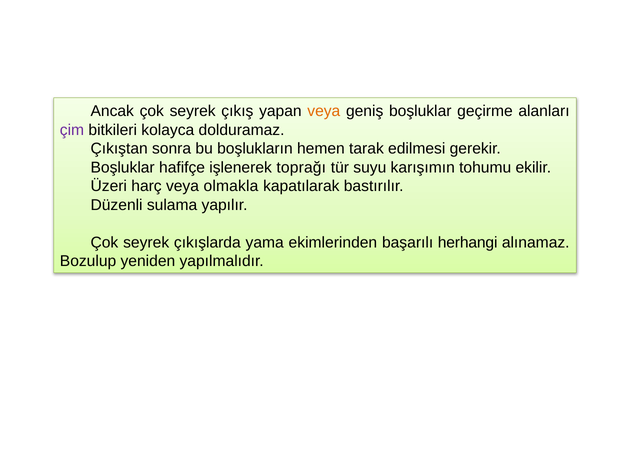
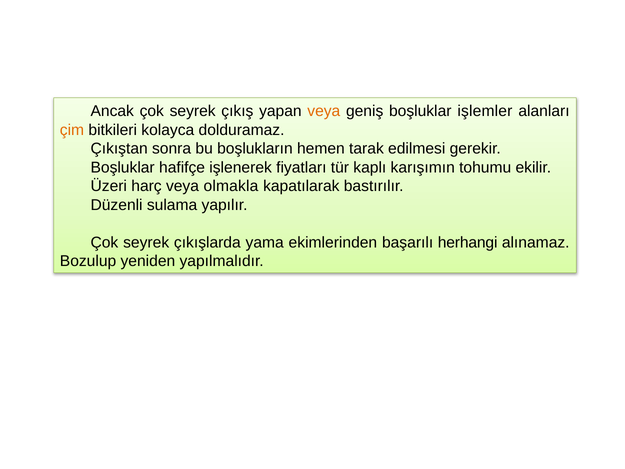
geçirme: geçirme -> işlemler
çim colour: purple -> orange
toprağı: toprağı -> fiyatları
suyu: suyu -> kaplı
